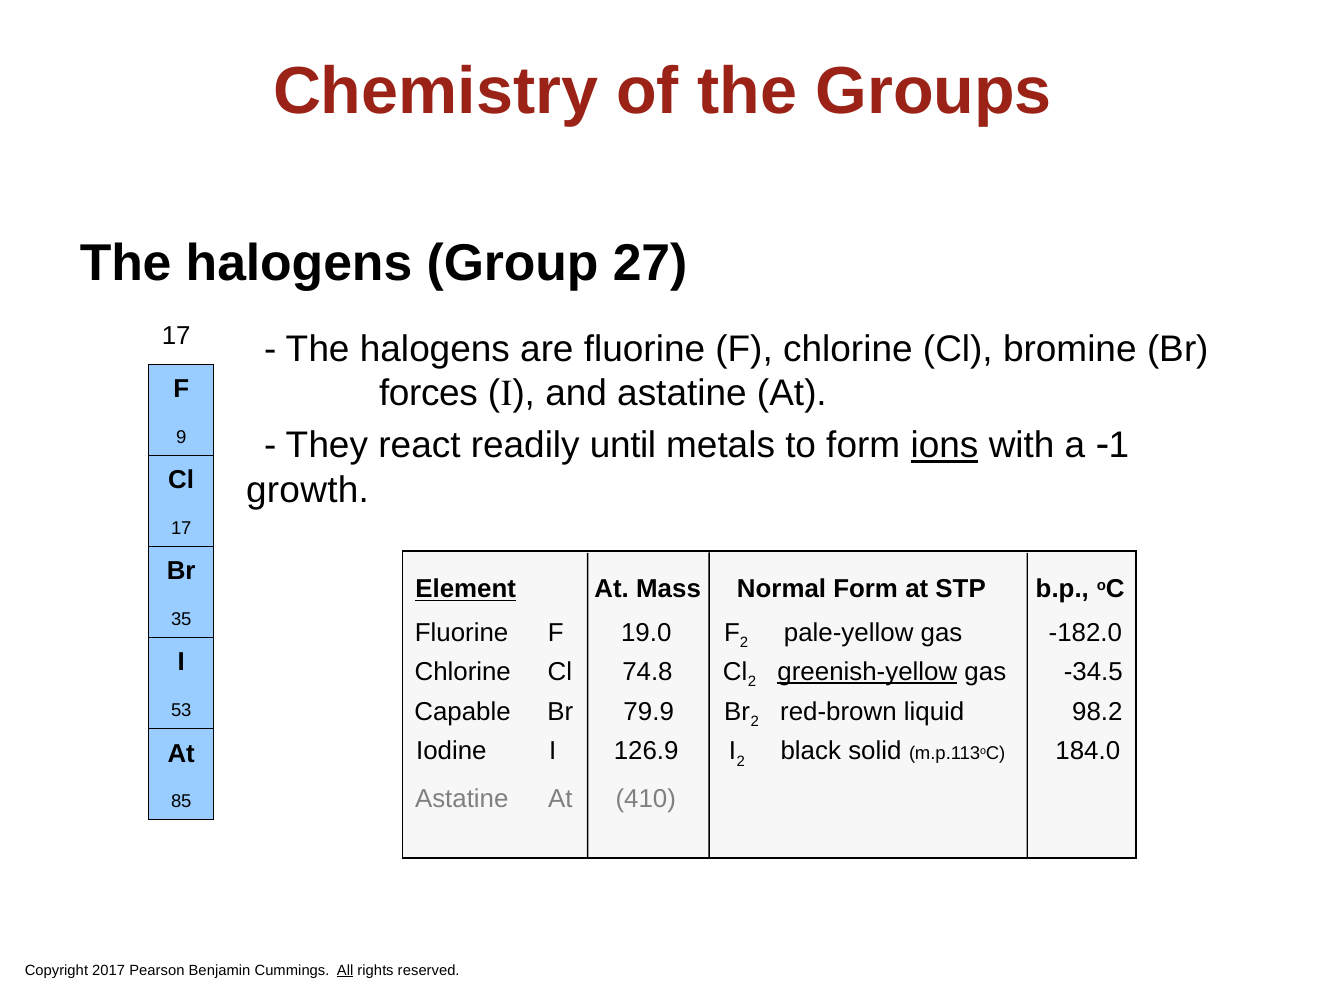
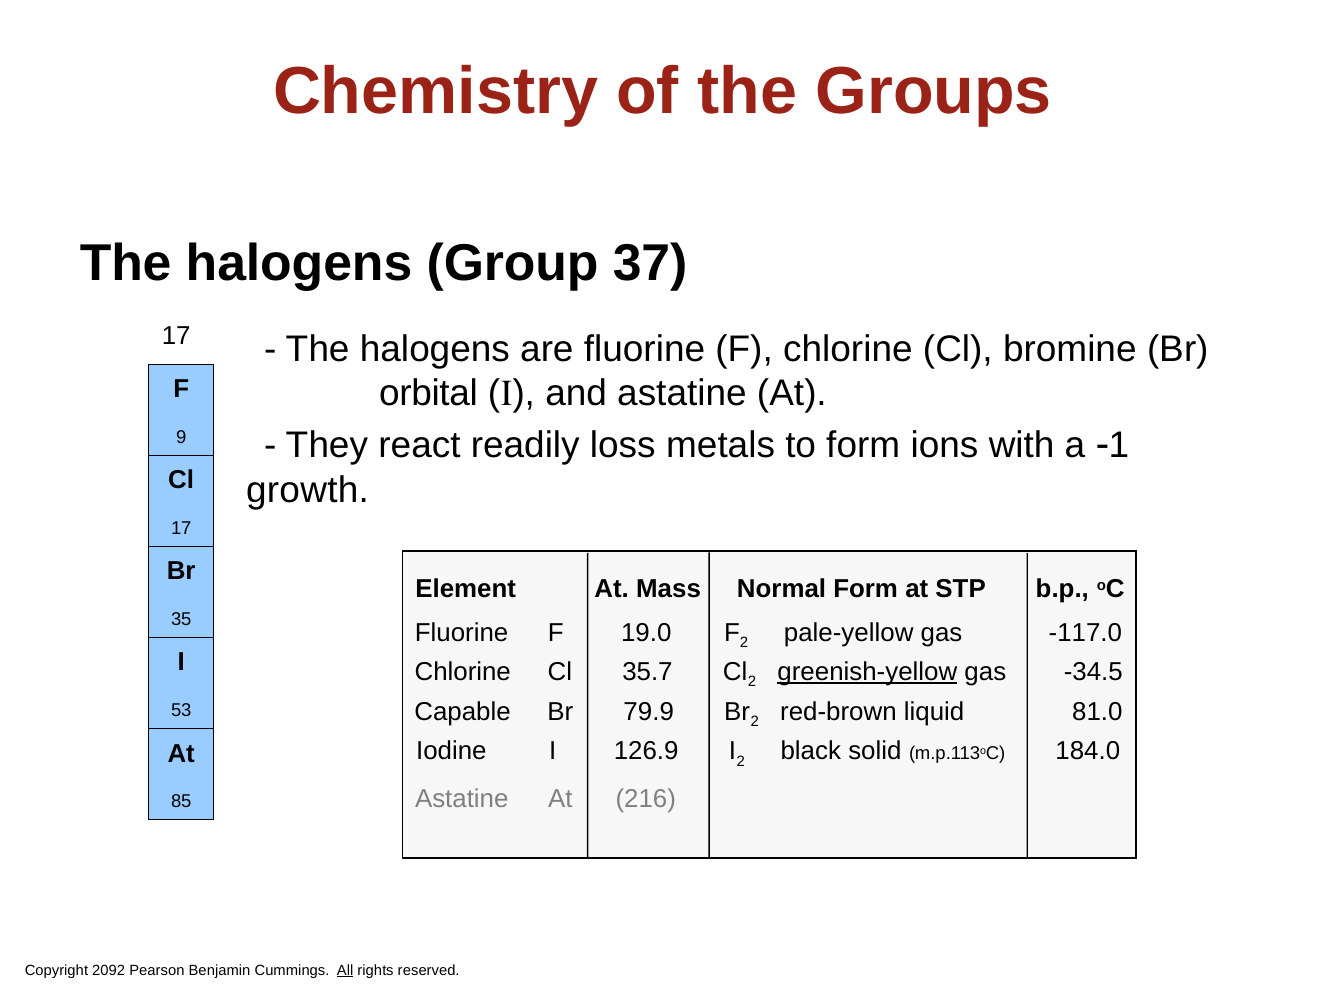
27: 27 -> 37
forces: forces -> orbital
until: until -> loss
ions underline: present -> none
Element underline: present -> none
-182.0: -182.0 -> -117.0
74.8: 74.8 -> 35.7
98.2: 98.2 -> 81.0
410: 410 -> 216
2017: 2017 -> 2092
